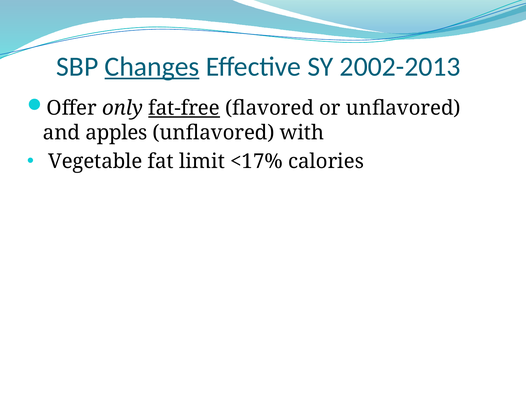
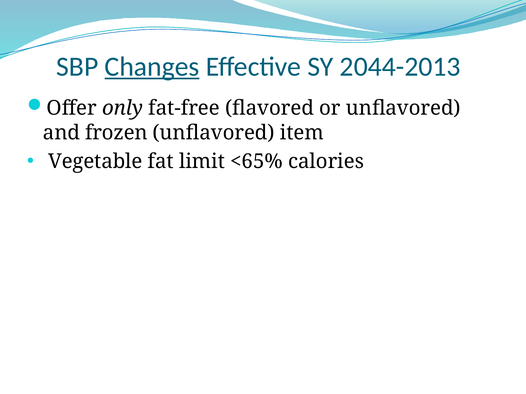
2002-2013: 2002-2013 -> 2044-2013
fat-free underline: present -> none
apples: apples -> frozen
with: with -> item
<17%: <17% -> <65%
